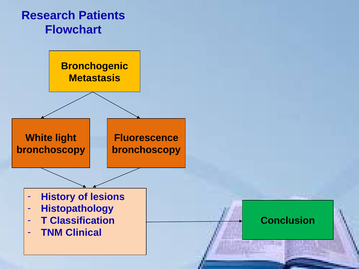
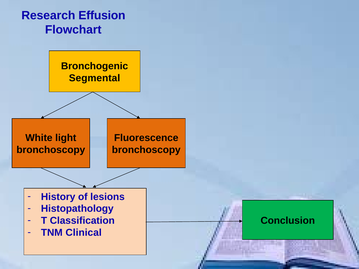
Patients: Patients -> Effusion
Metastasis: Metastasis -> Segmental
